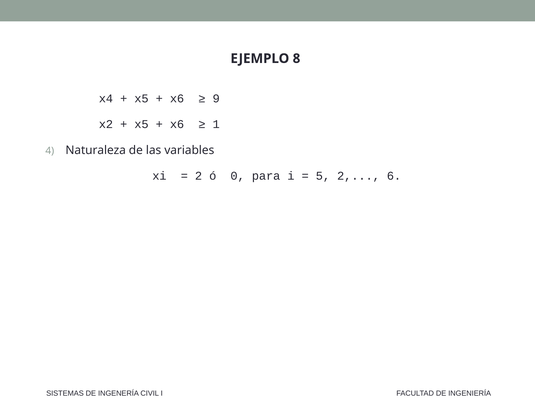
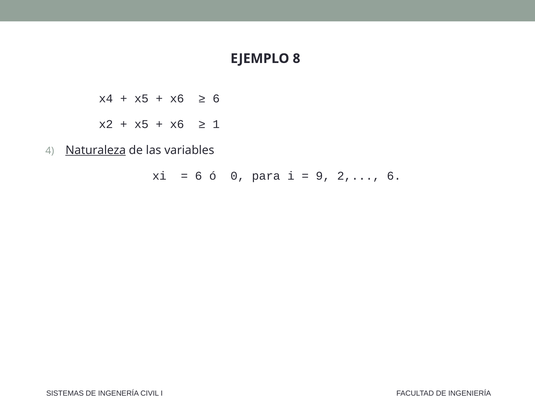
9 at (216, 99): 9 -> 6
Naturaleza underline: none -> present
2 at (198, 176): 2 -> 6
5: 5 -> 9
